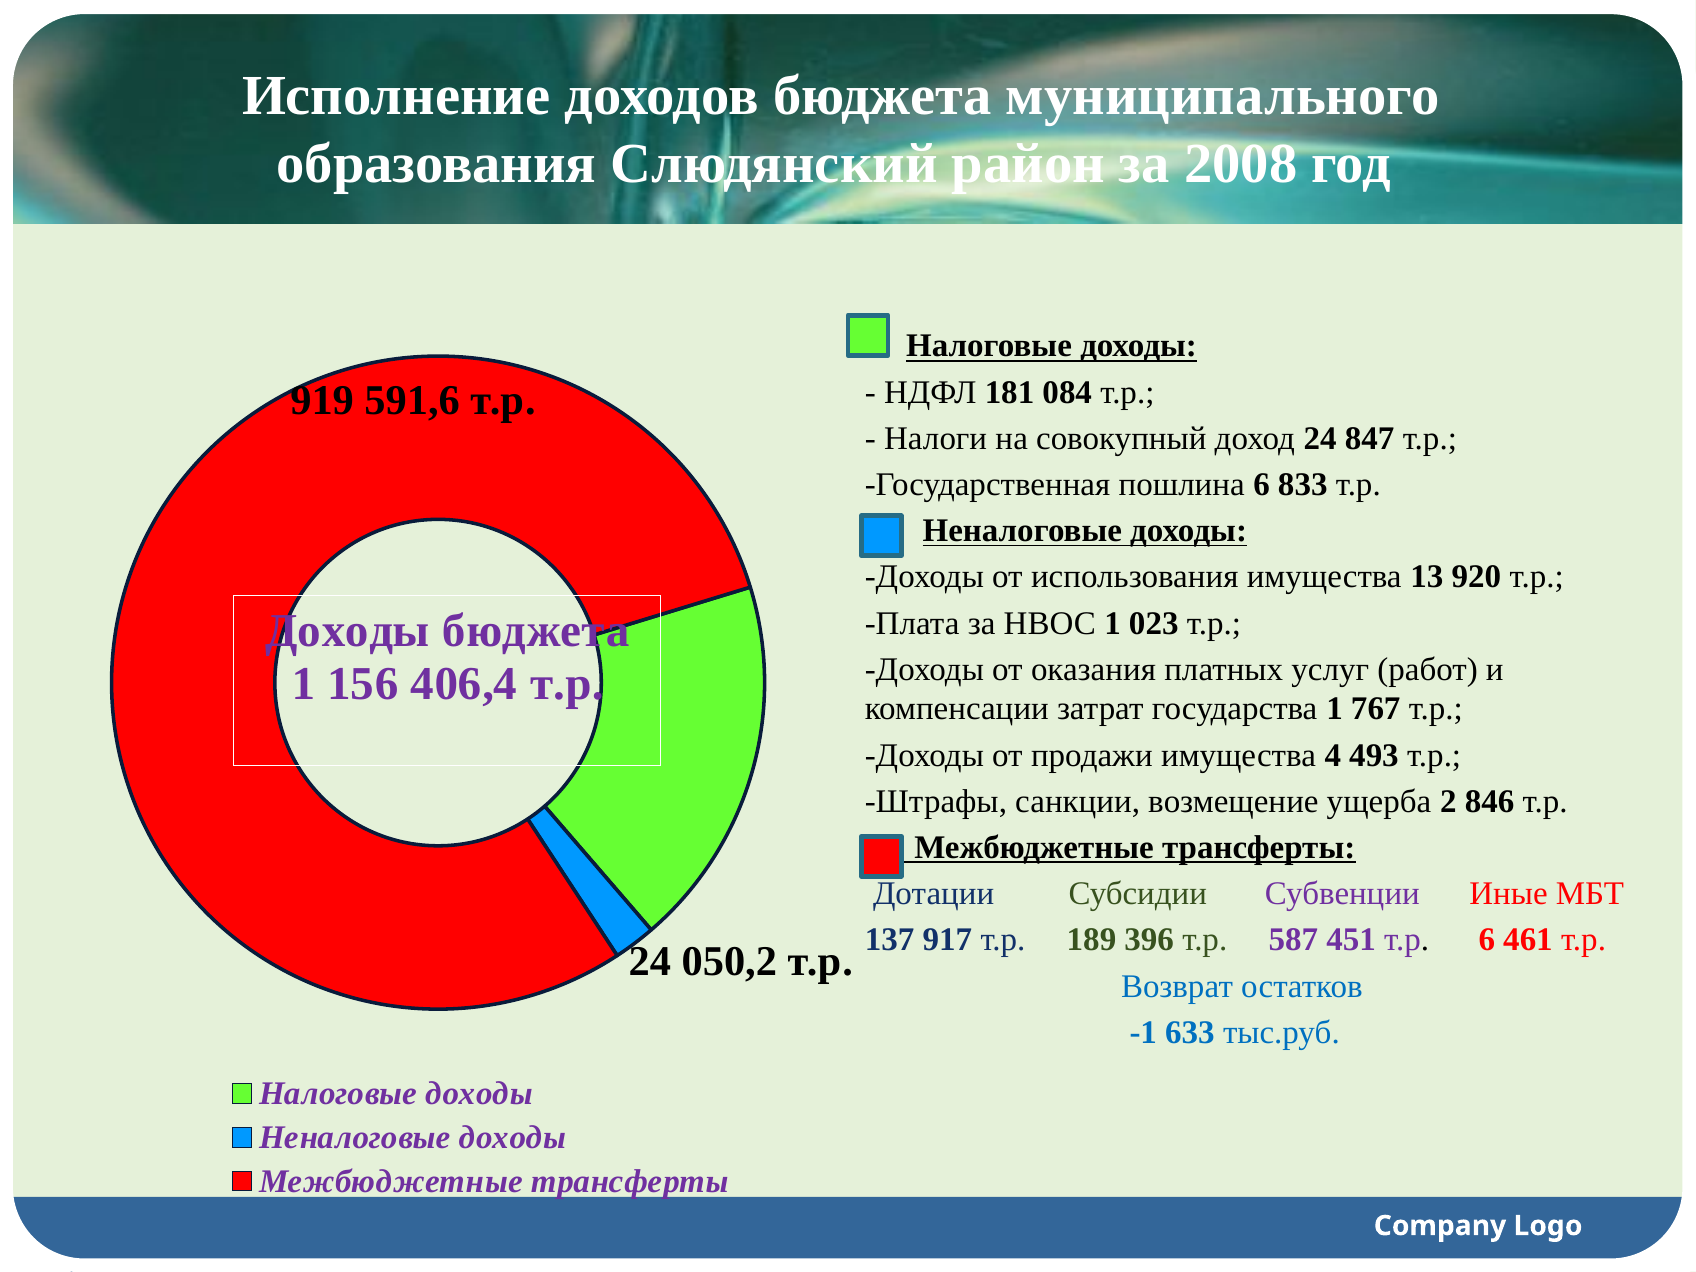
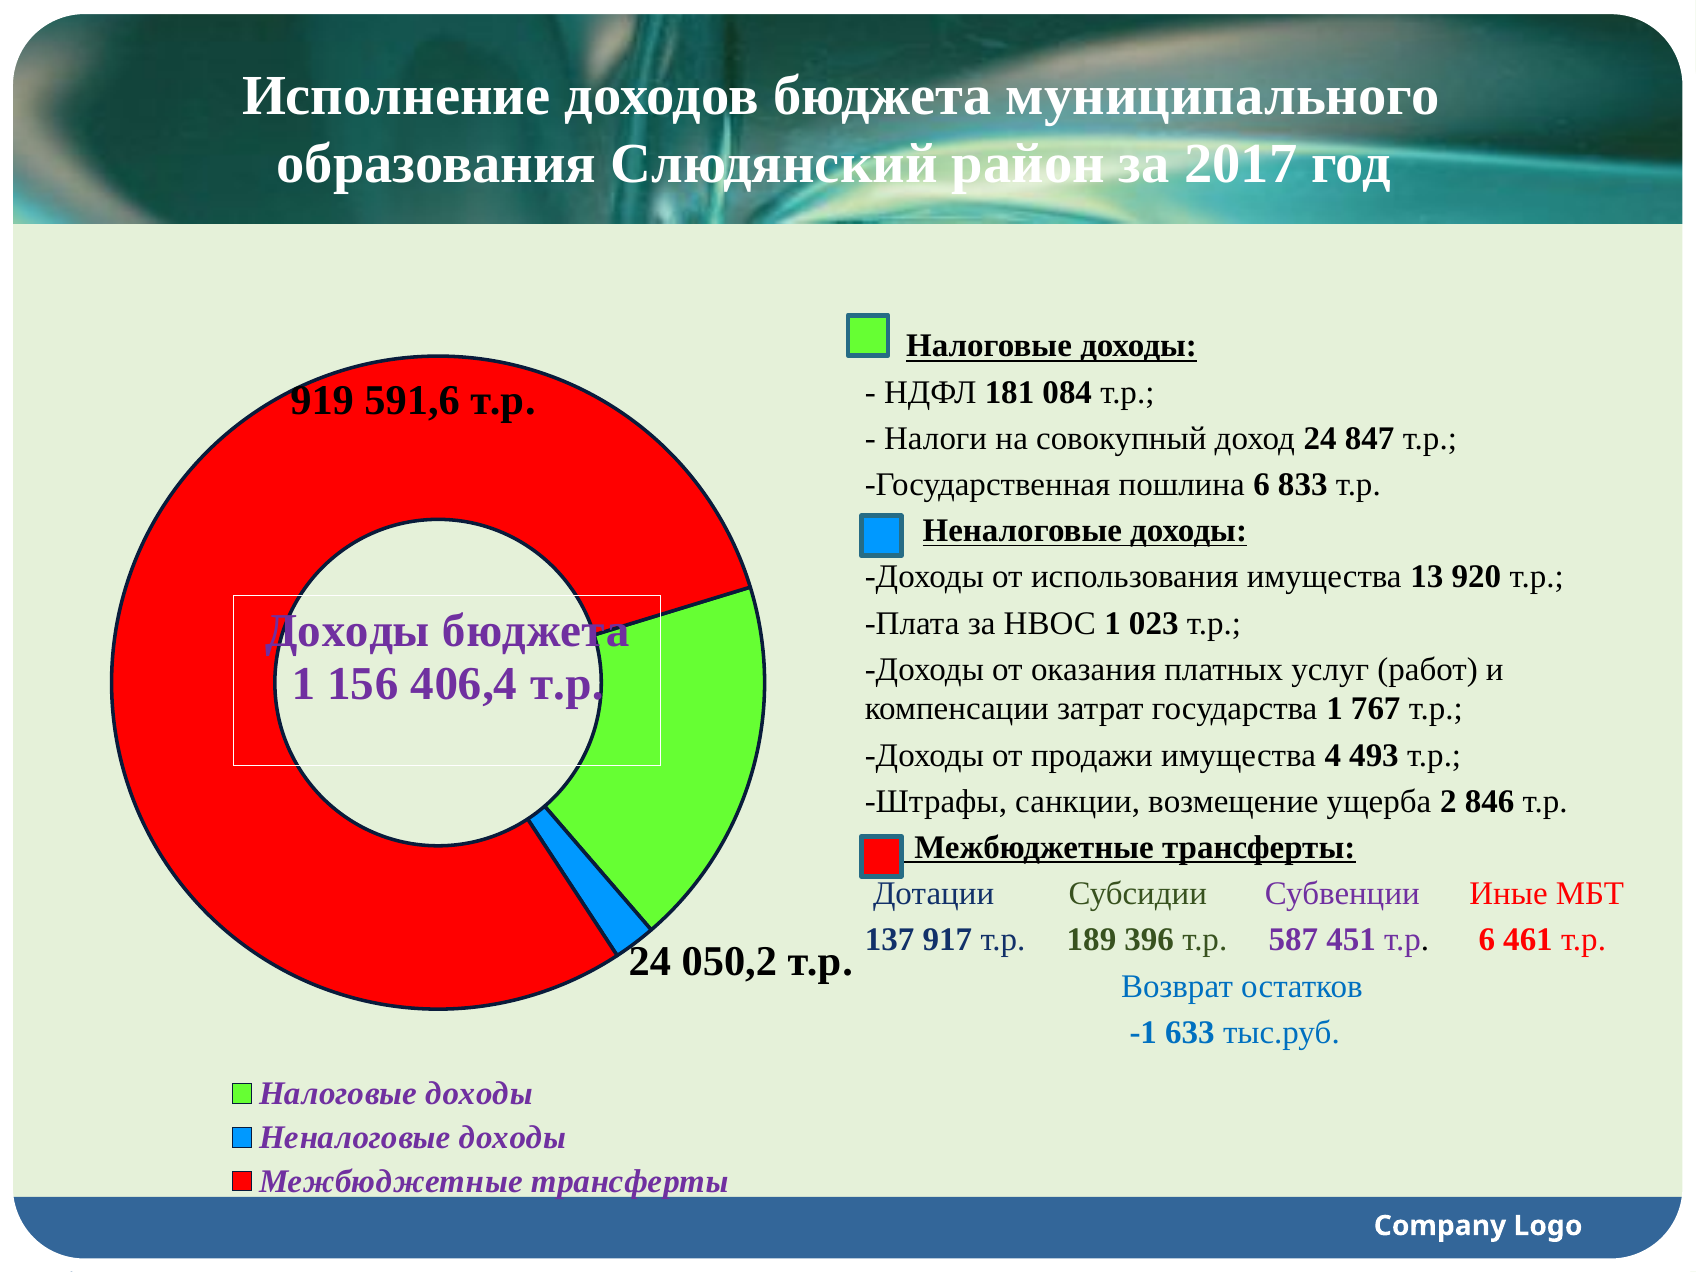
2008: 2008 -> 2017
